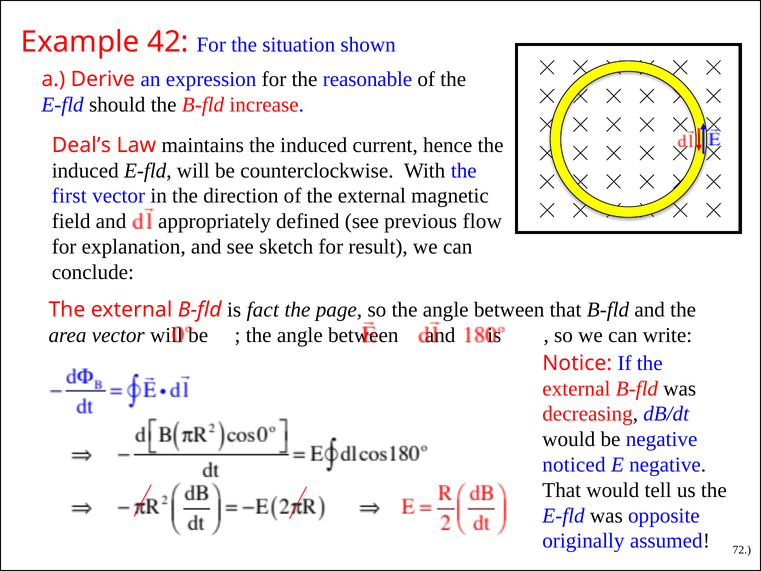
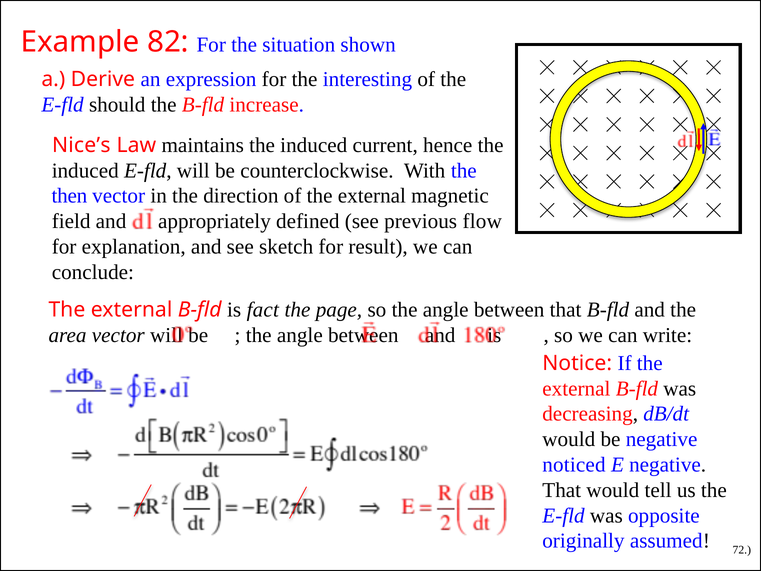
42: 42 -> 82
reasonable: reasonable -> interesting
Deal’s: Deal’s -> Nice’s
first: first -> then
